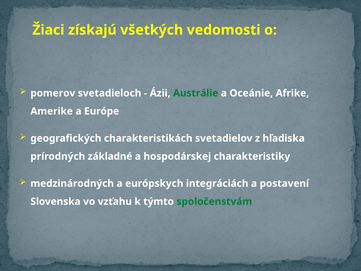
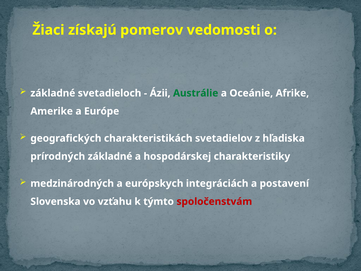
všetkých: všetkých -> pomerov
pomerov at (53, 93): pomerov -> základné
spoločenstvám colour: green -> red
